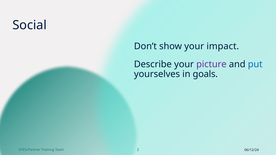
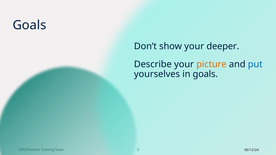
Social at (30, 25): Social -> Goals
impact: impact -> deeper
picture colour: purple -> orange
